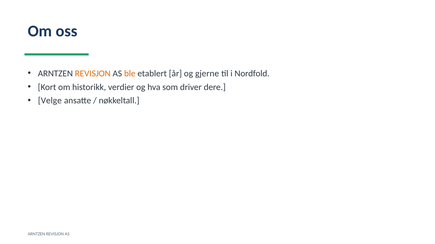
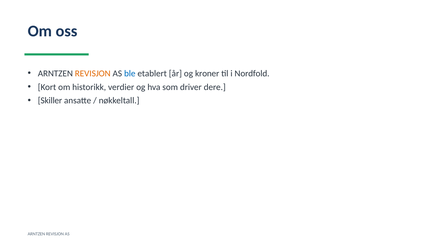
ble colour: orange -> blue
gjerne: gjerne -> kroner
Velge: Velge -> Skiller
